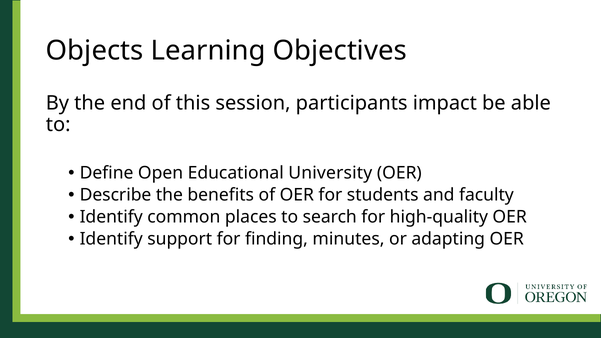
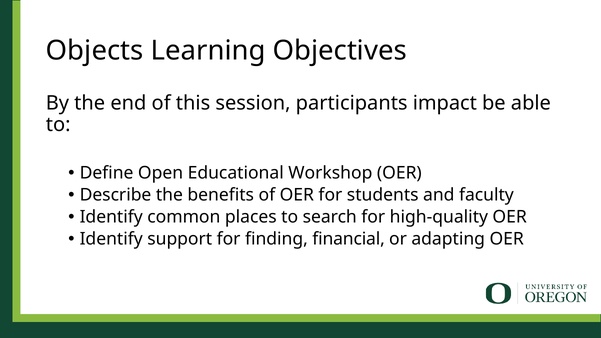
University: University -> Workshop
minutes: minutes -> financial
